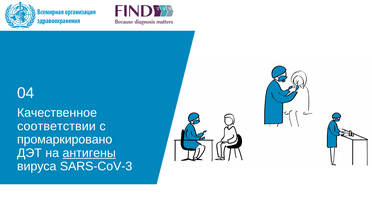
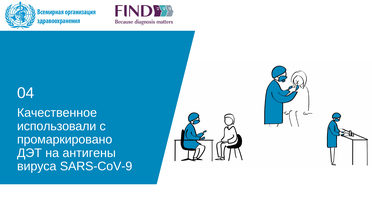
соответствии: соответствии -> использовали
антигены underline: present -> none
SARS-CoV-3: SARS-CoV-3 -> SARS-CoV-9
